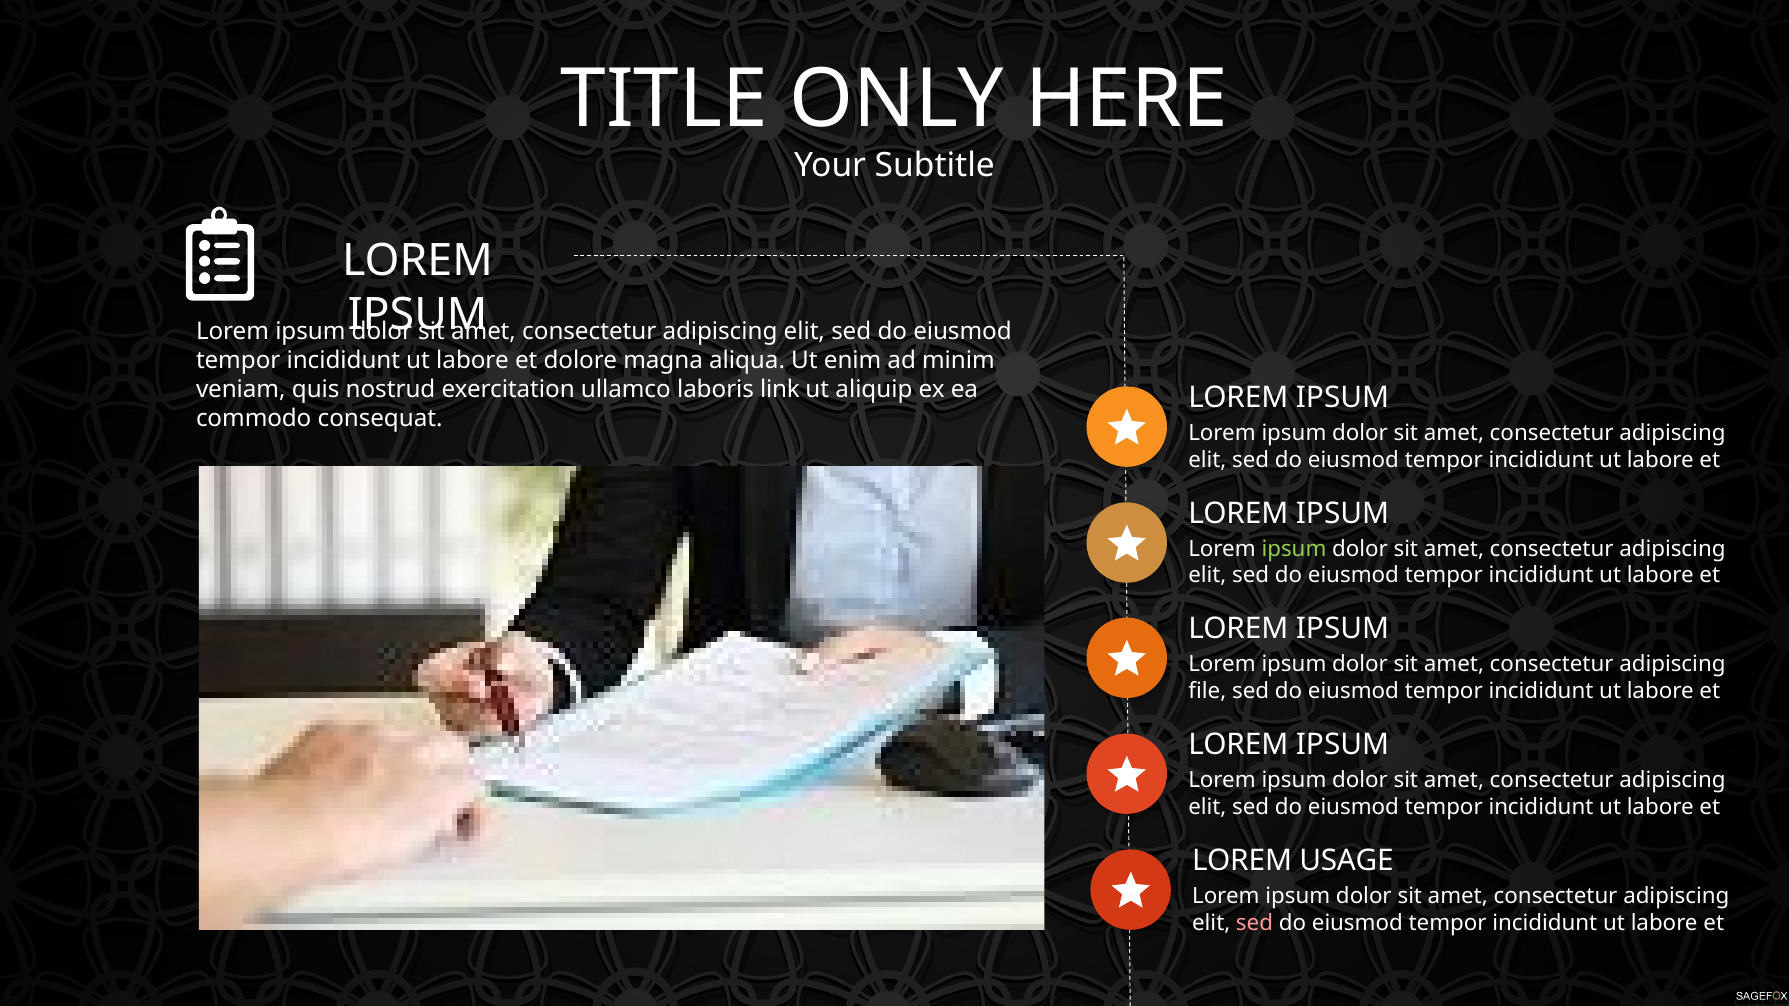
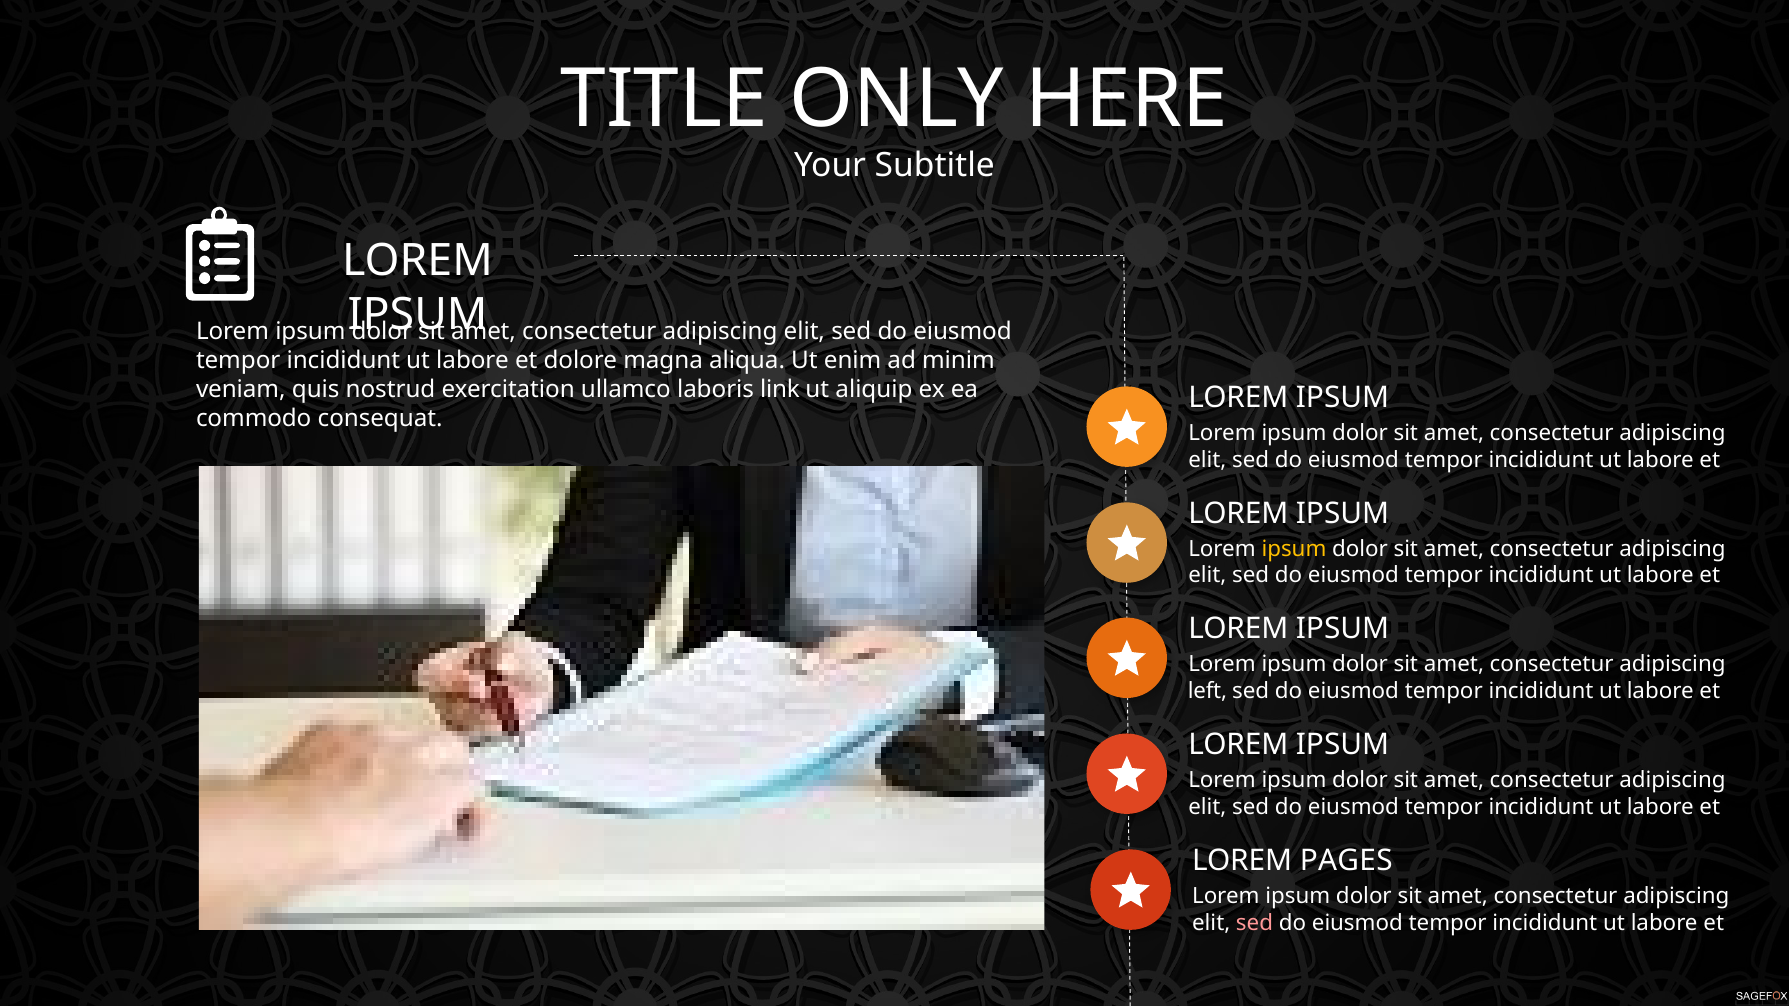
ipsum at (1294, 549) colour: light green -> yellow
file: file -> left
USAGE: USAGE -> PAGES
